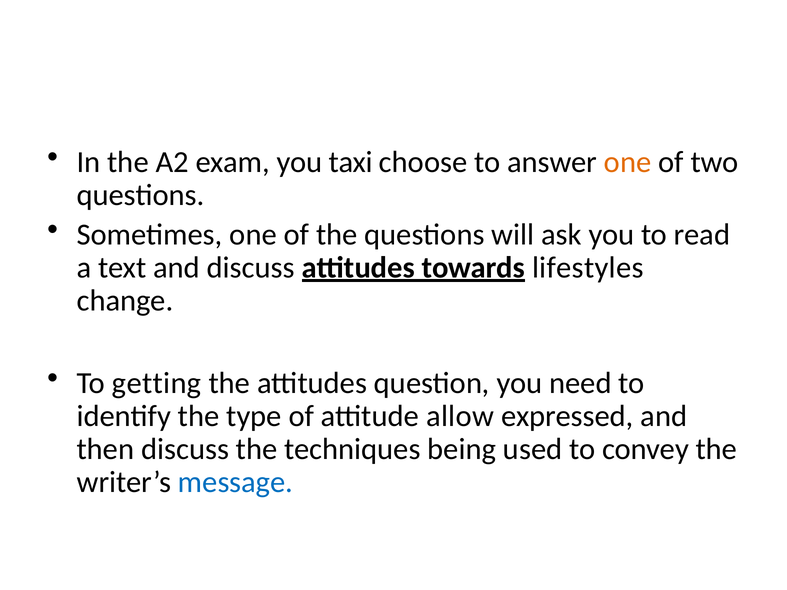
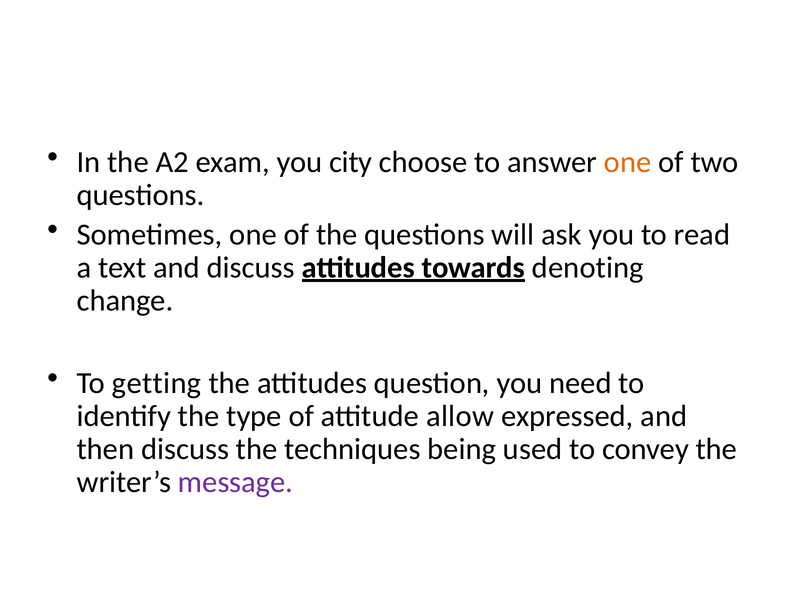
taxi: taxi -> city
lifestyles: lifestyles -> denoting
message colour: blue -> purple
